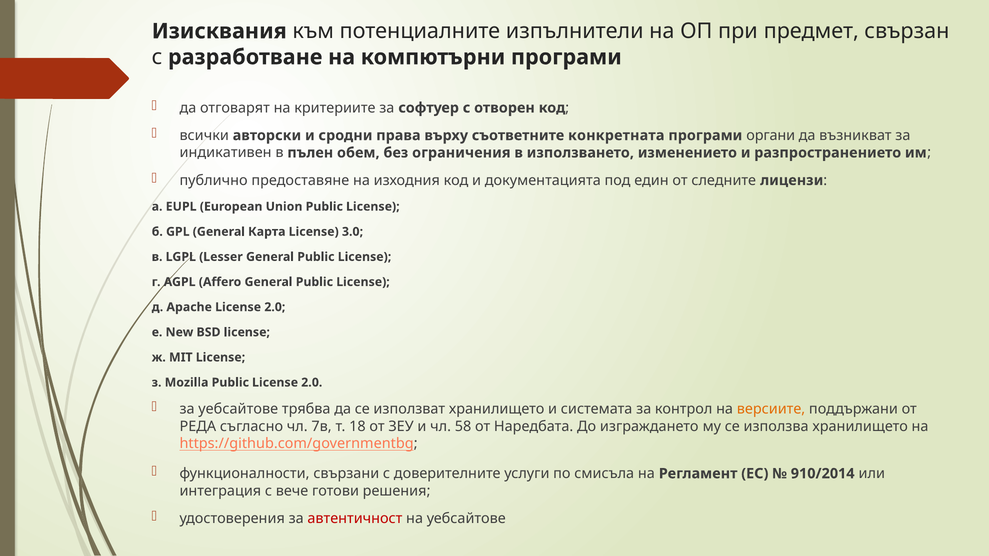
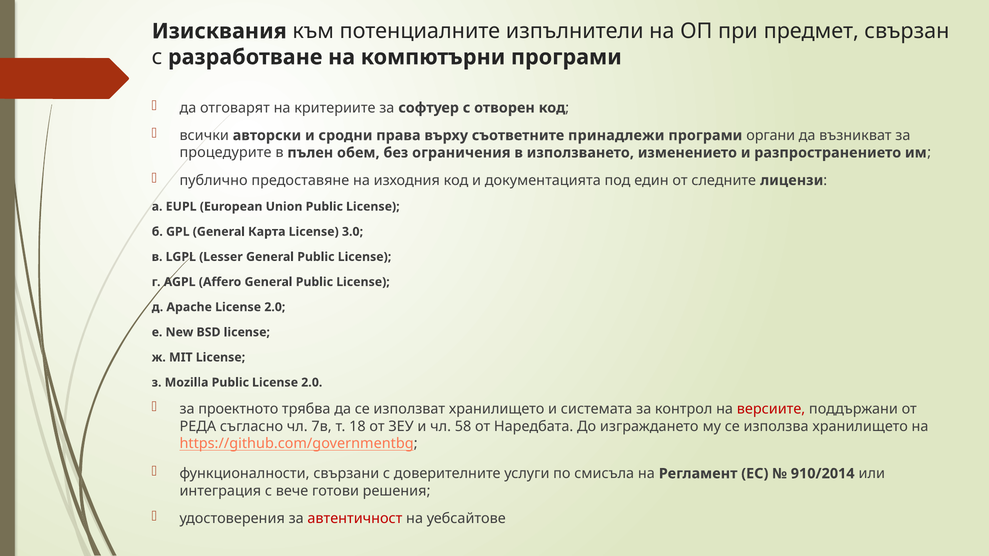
конкретната: конкретната -> принадлежи
индикативен: индикативен -> процедурите
за уебсайтове: уебсайтове -> проектното
версиите colour: orange -> red
